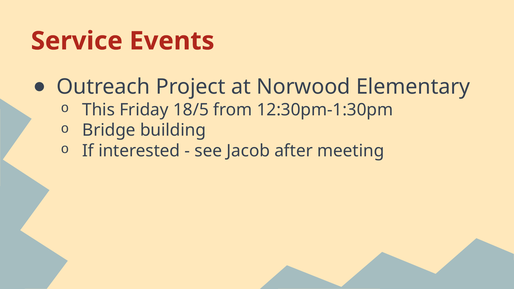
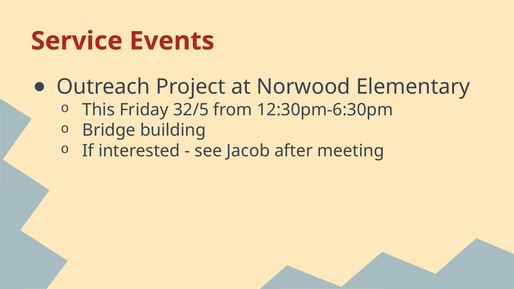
18/5: 18/5 -> 32/5
12:30pm-1:30pm: 12:30pm-1:30pm -> 12:30pm-6:30pm
